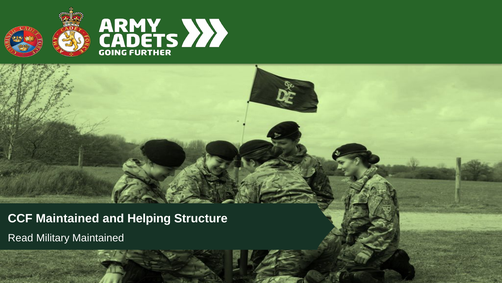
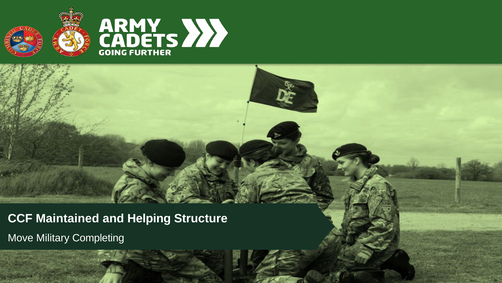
Read: Read -> Move
Military Maintained: Maintained -> Completing
